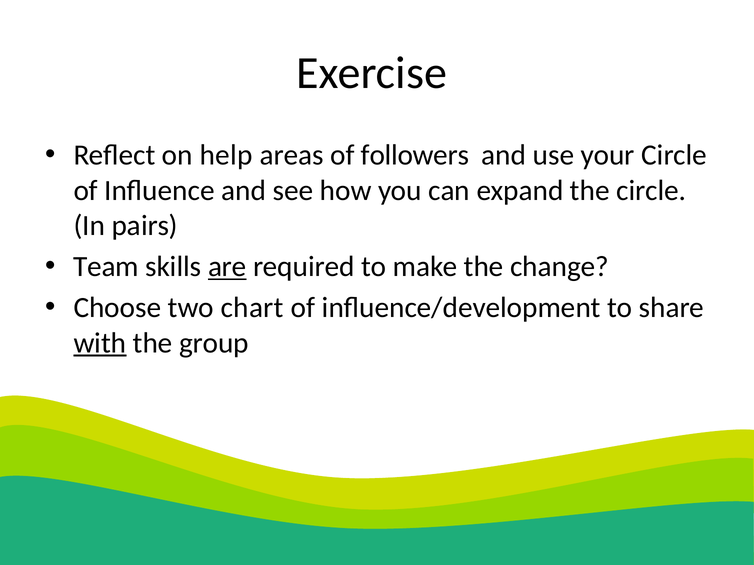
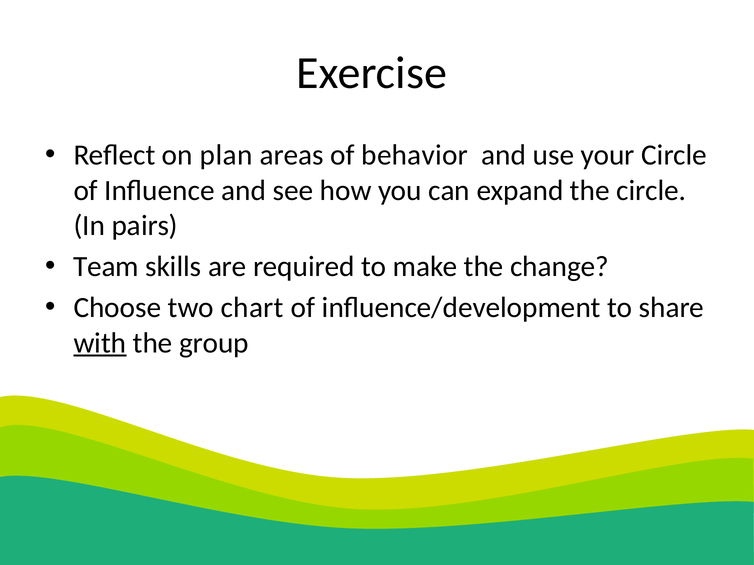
help: help -> plan
followers: followers -> behavior
are underline: present -> none
